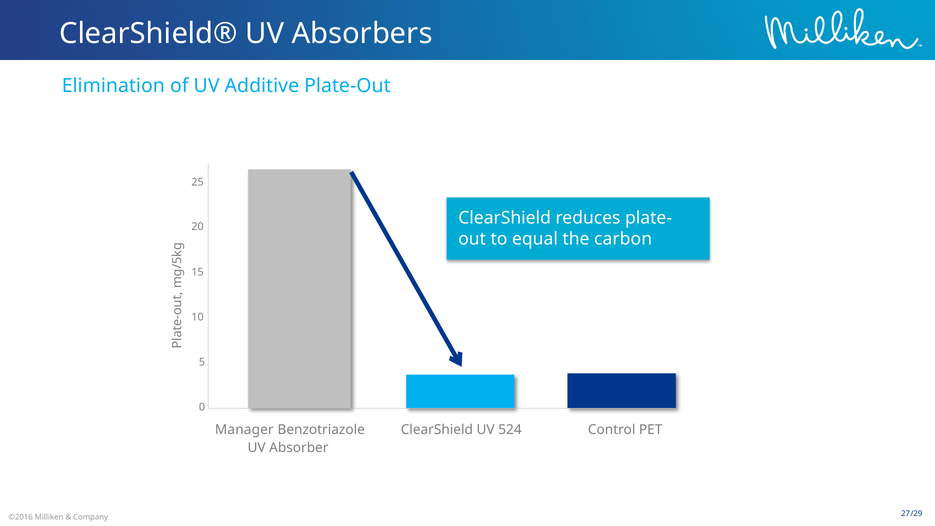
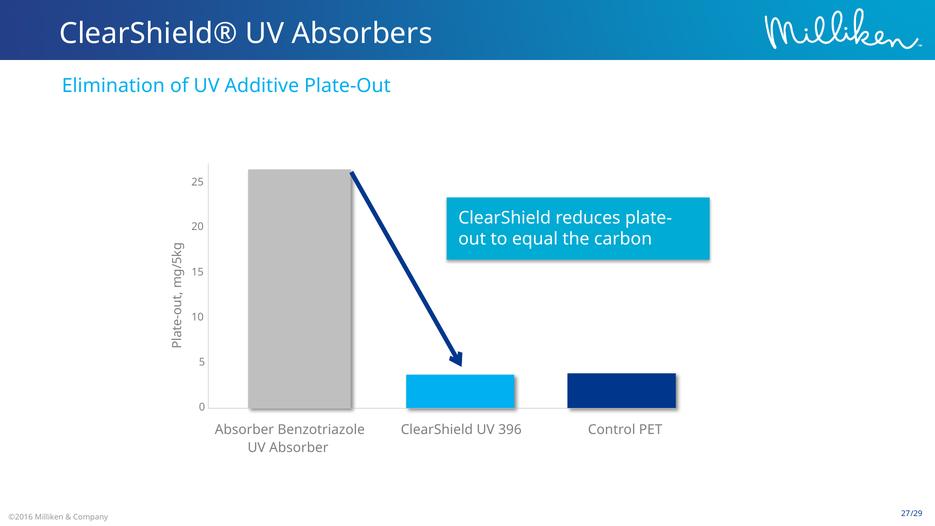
Manager at (244, 430): Manager -> Absorber
524: 524 -> 396
